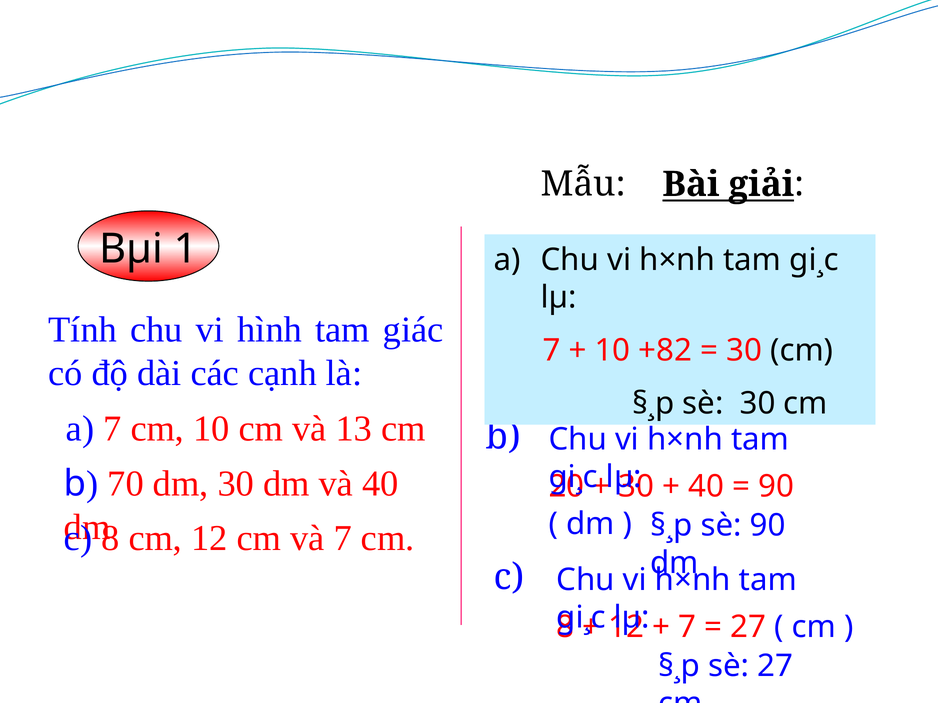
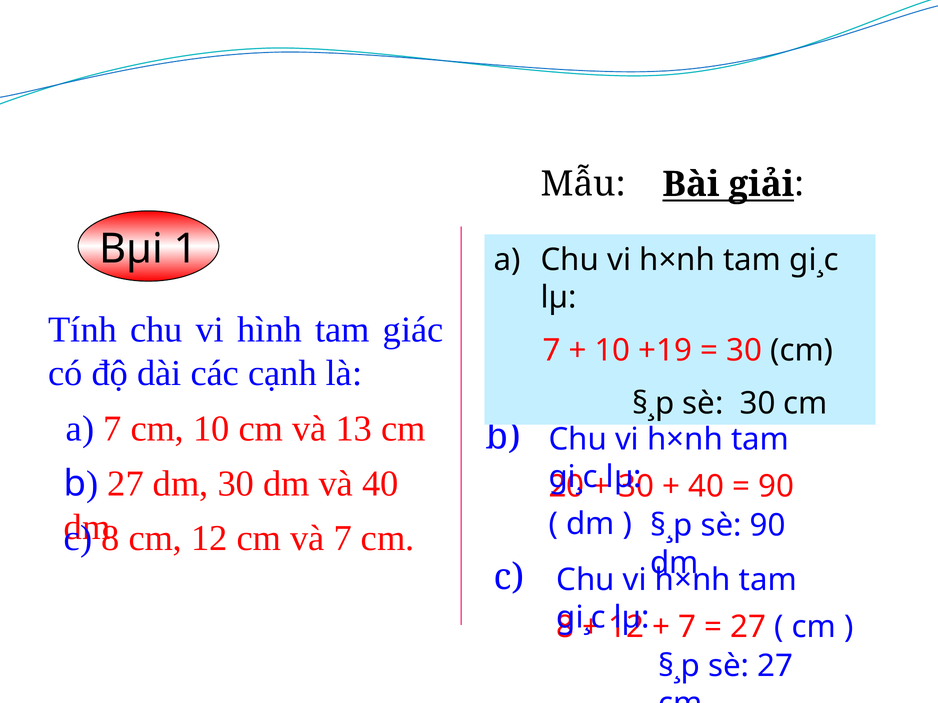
+82: +82 -> +19
70 at (126, 484): 70 -> 27
